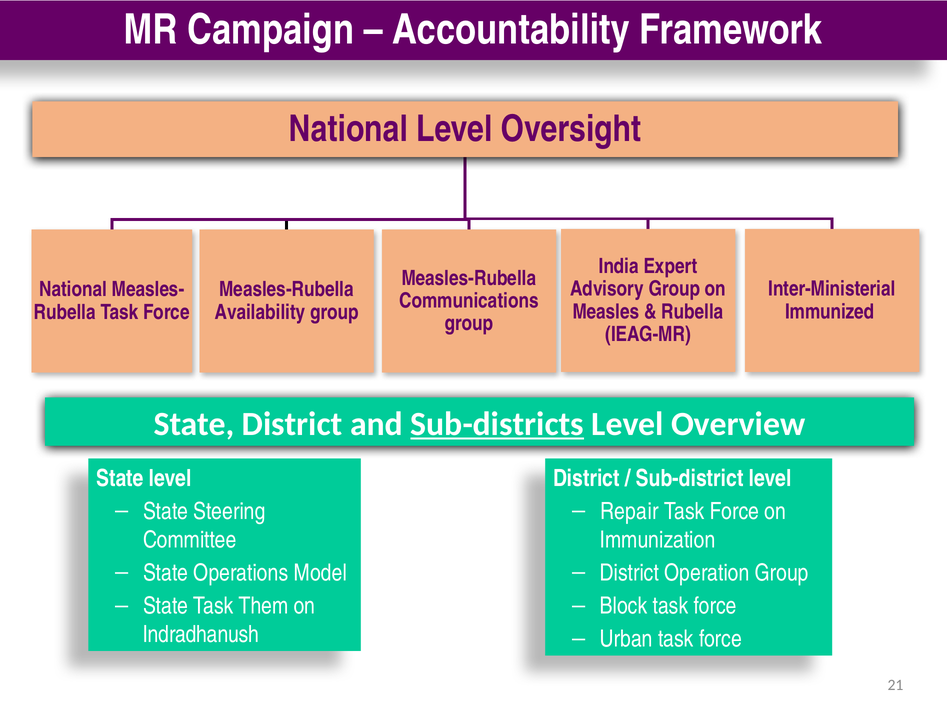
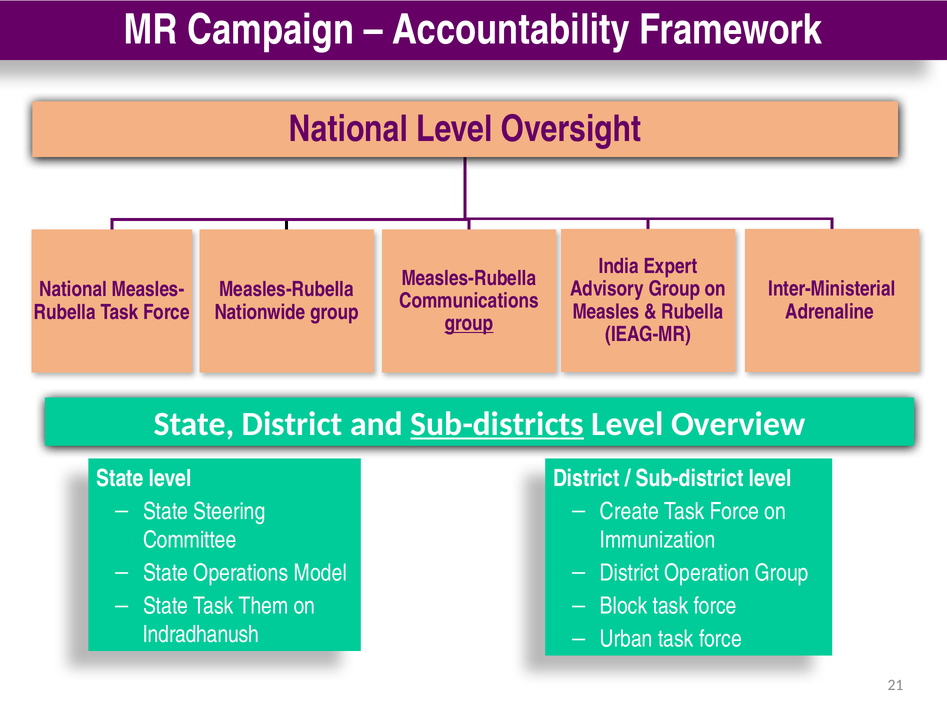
Immunized: Immunized -> Adrenaline
Availability: Availability -> Nationwide
group at (469, 324) underline: none -> present
Repair: Repair -> Create
